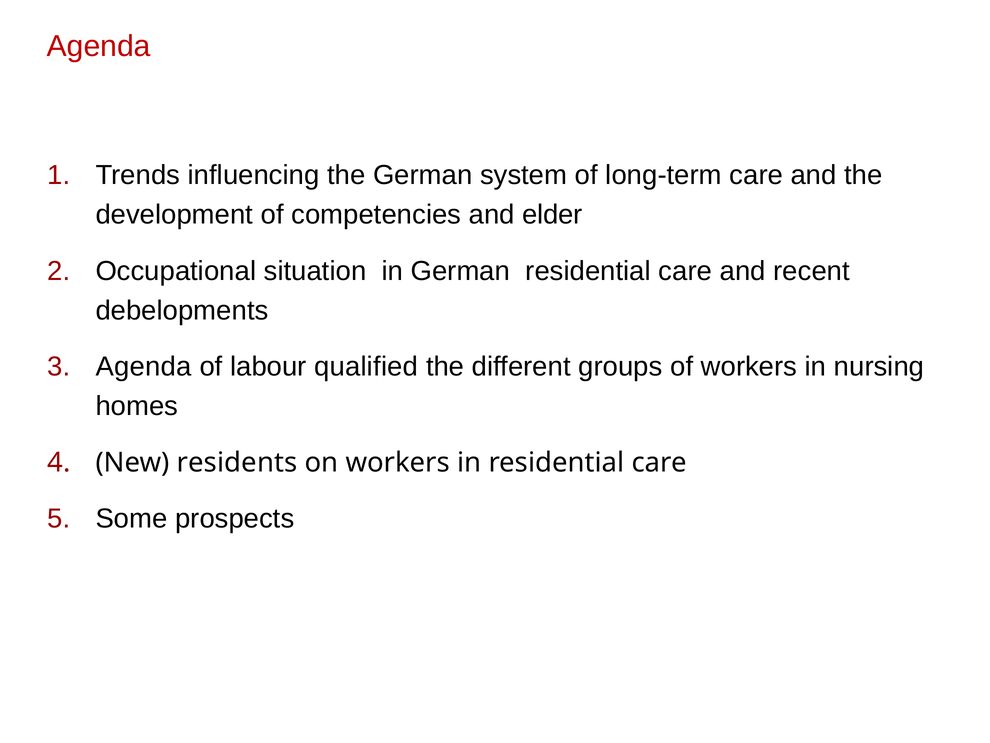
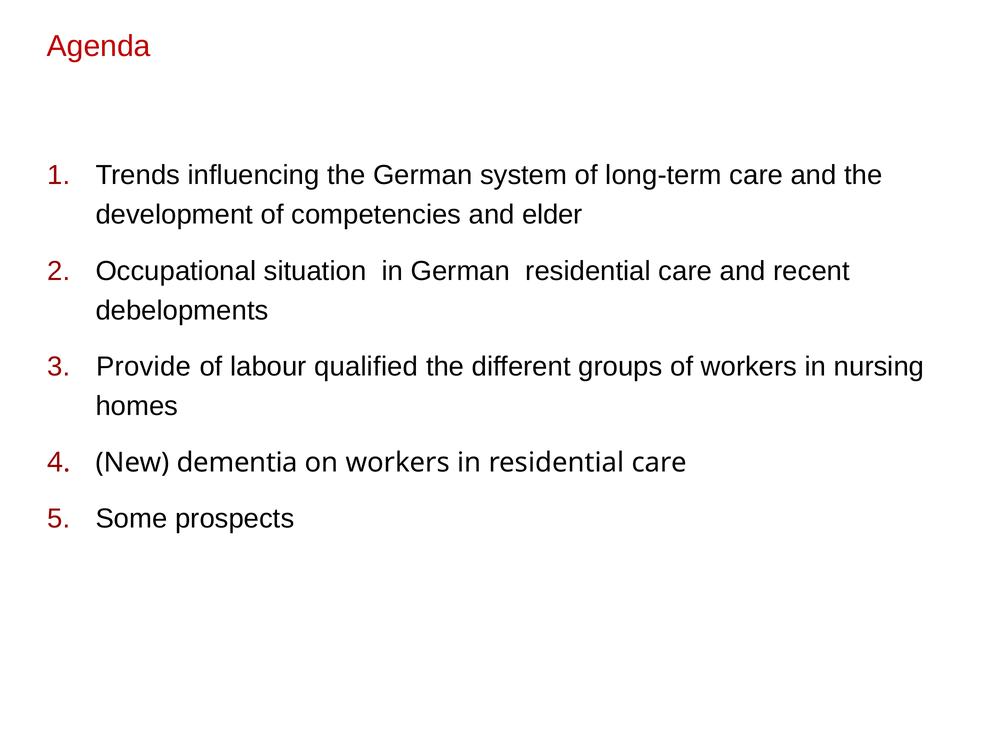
Agenda at (144, 366): Agenda -> Provide
residents: residents -> dementia
